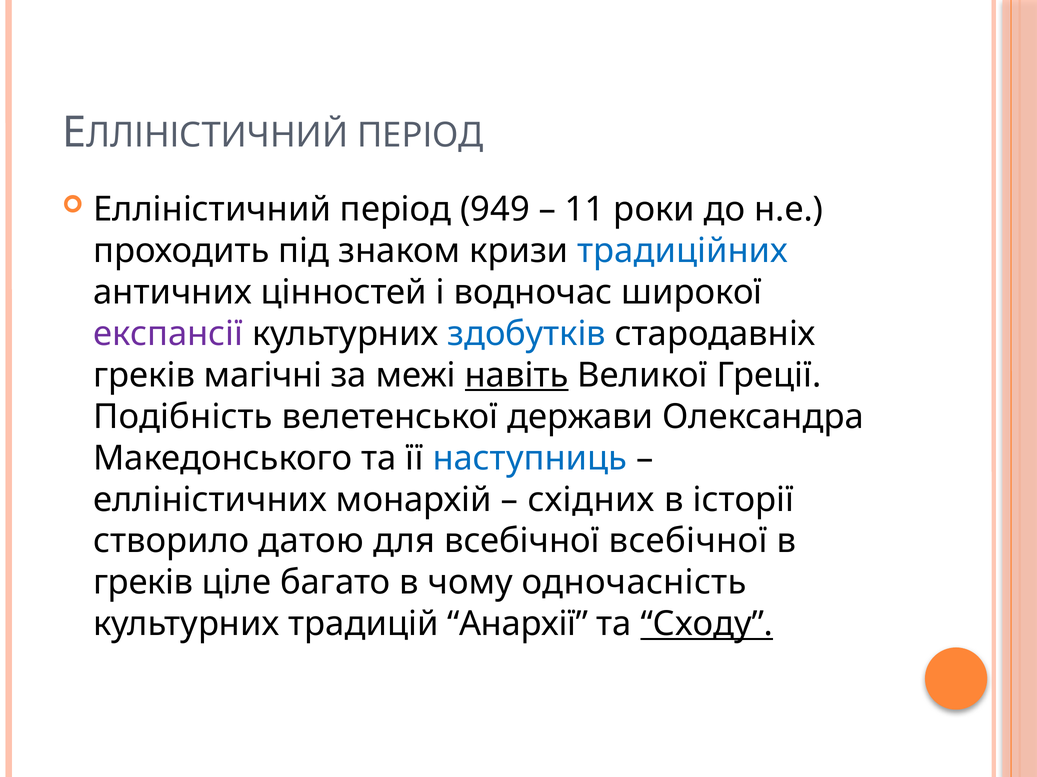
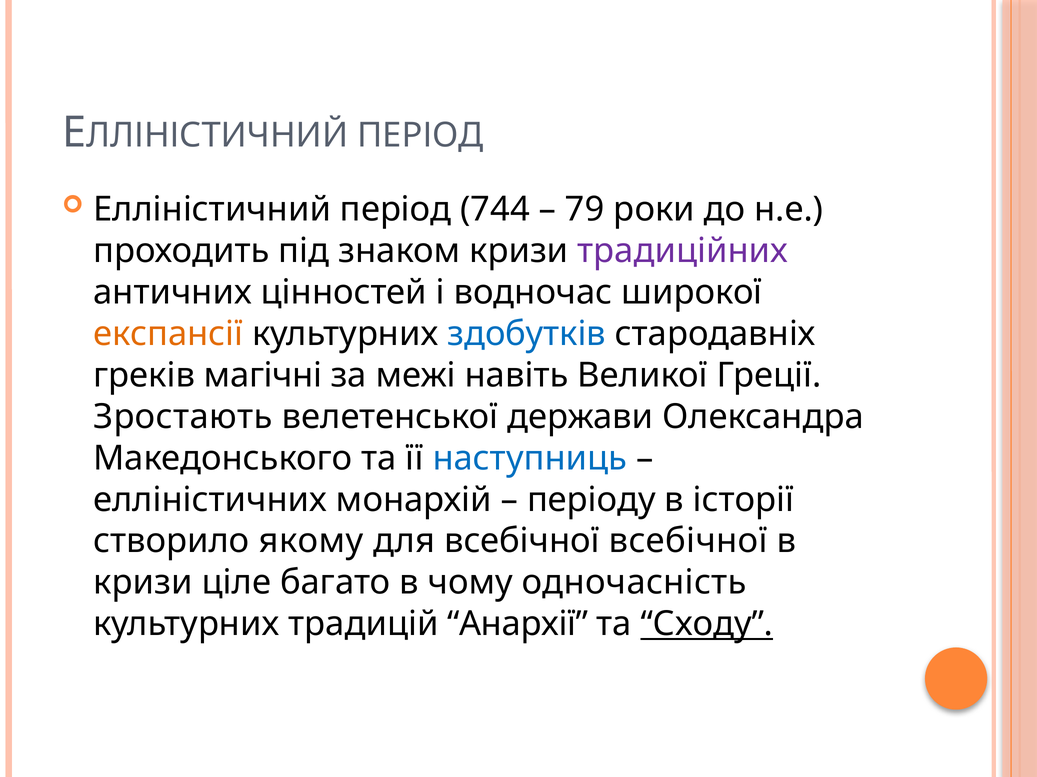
949: 949 -> 744
11: 11 -> 79
традиційних colour: blue -> purple
експансії colour: purple -> orange
навіть underline: present -> none
Подібність: Подібність -> Зростають
східних: східних -> періоду
датою: датою -> якому
греків at (143, 583): греків -> кризи
